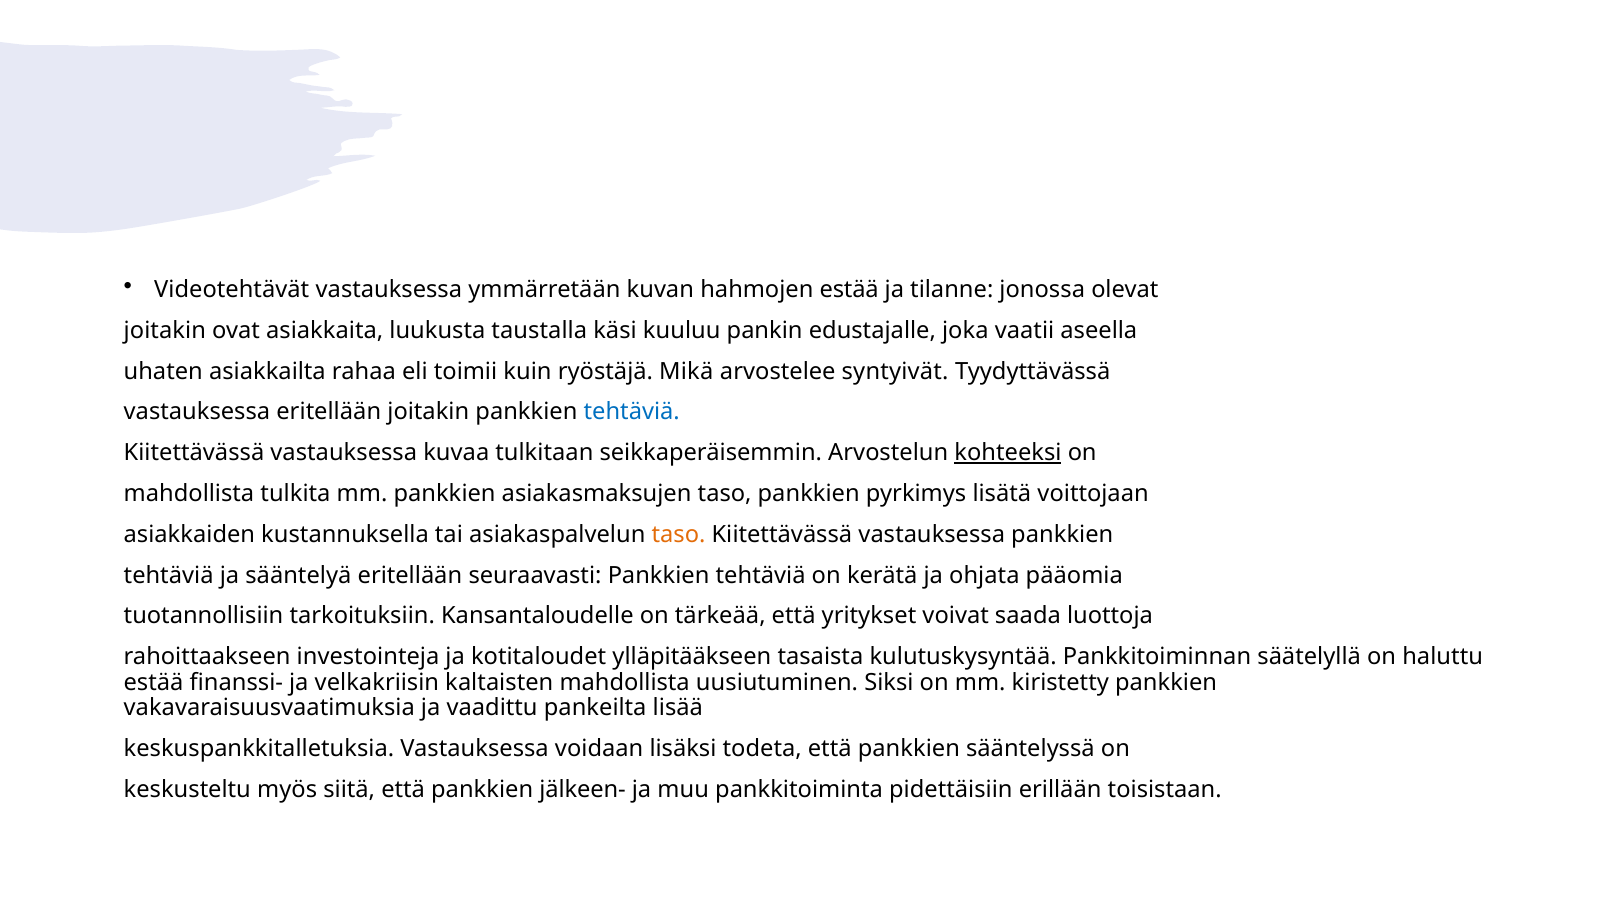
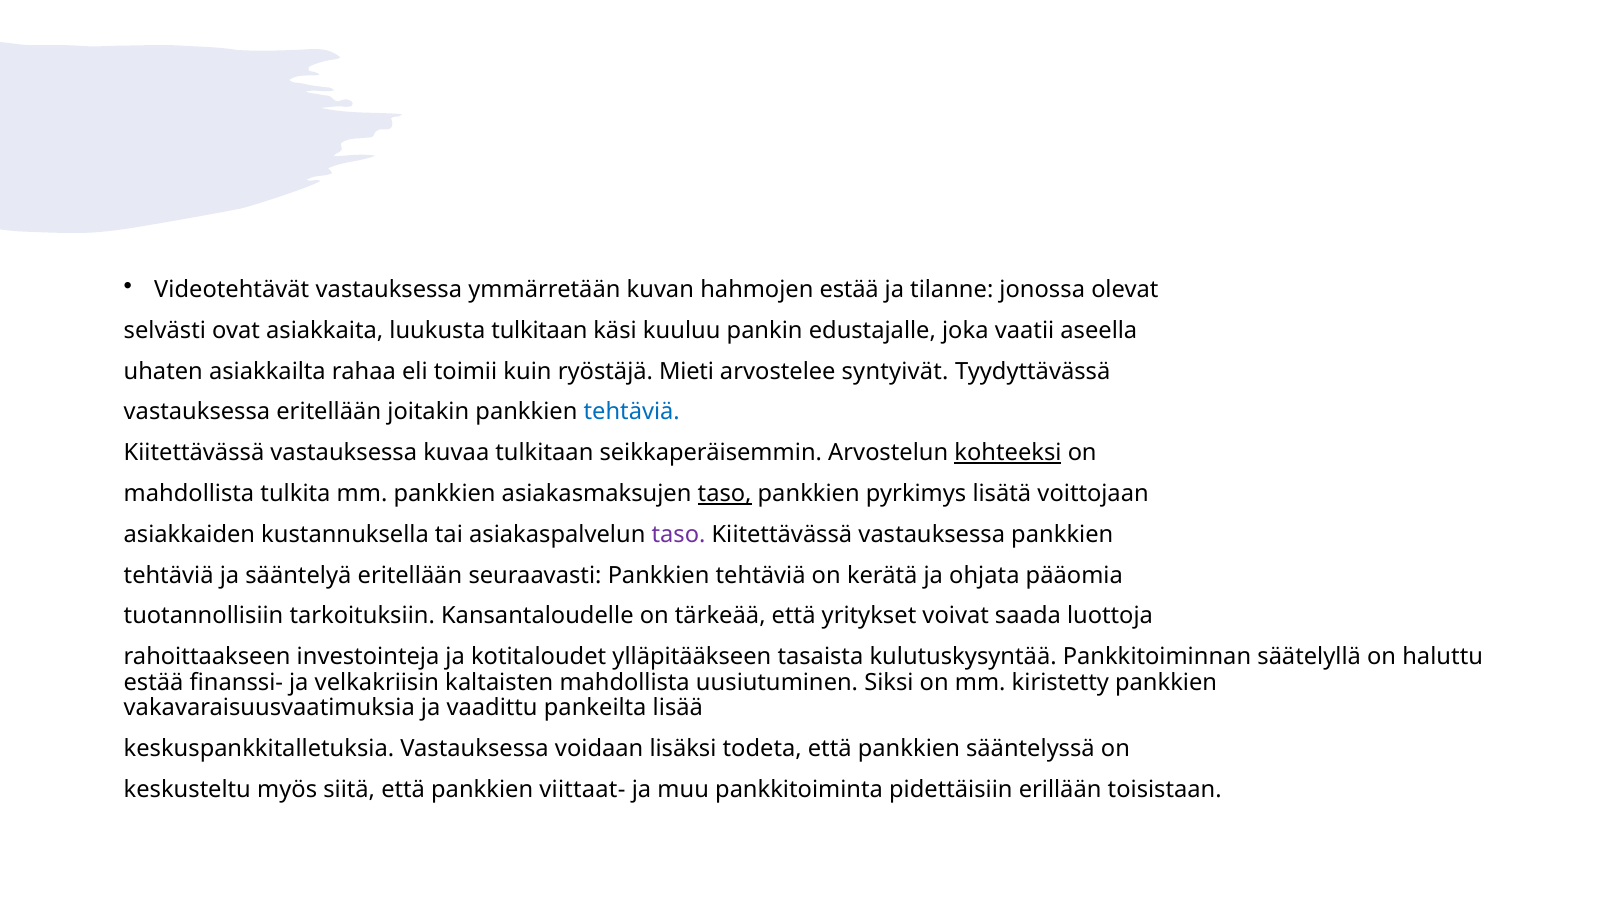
joitakin at (165, 331): joitakin -> selvästi
luukusta taustalla: taustalla -> tulkitaan
Mikä: Mikä -> Mieti
taso at (725, 494) underline: none -> present
taso at (679, 534) colour: orange -> purple
jälkeen-: jälkeen- -> viittaat-
